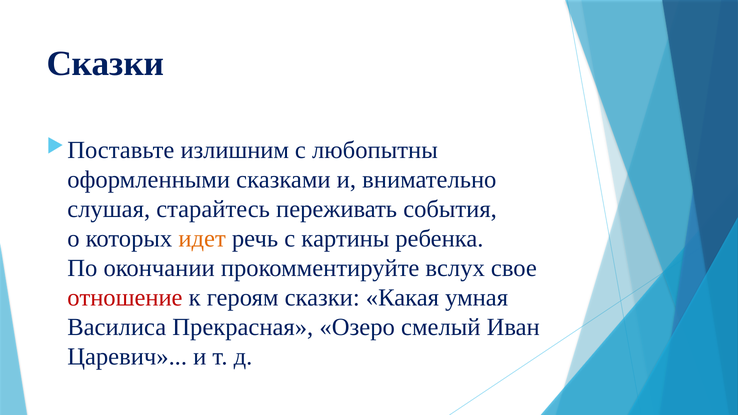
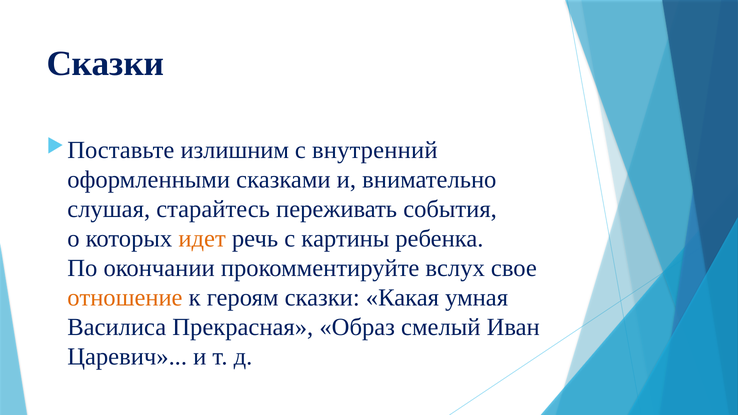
любопытны: любопытны -> внутренний
отношение colour: red -> orange
Озеро: Озеро -> Образ
